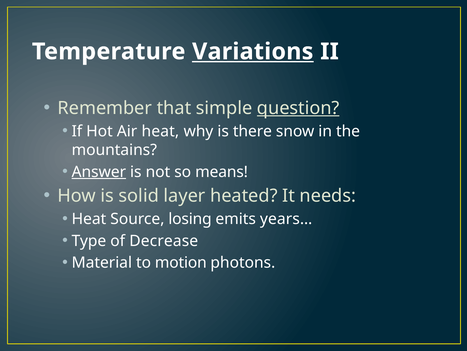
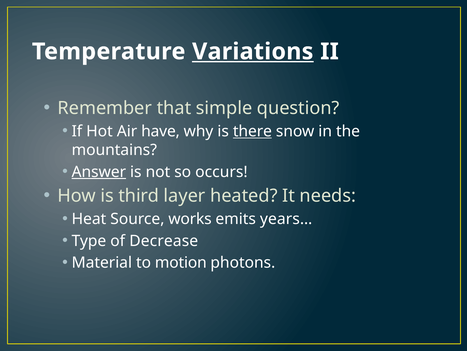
question underline: present -> none
Air heat: heat -> have
there underline: none -> present
means: means -> occurs
solid: solid -> third
losing: losing -> works
